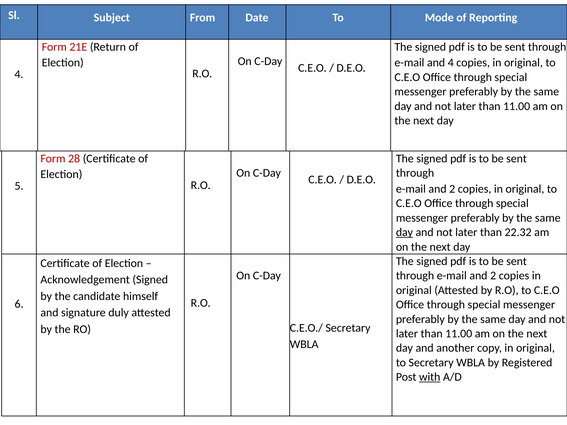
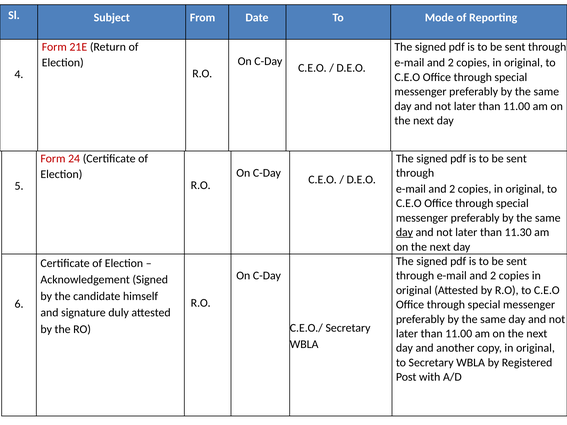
4 at (451, 63): 4 -> 2
28: 28 -> 24
22.32: 22.32 -> 11.30
with underline: present -> none
